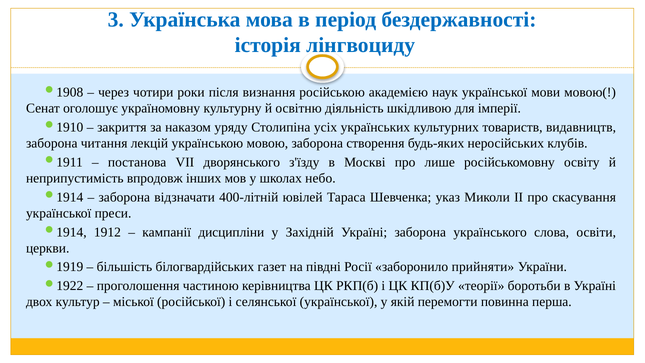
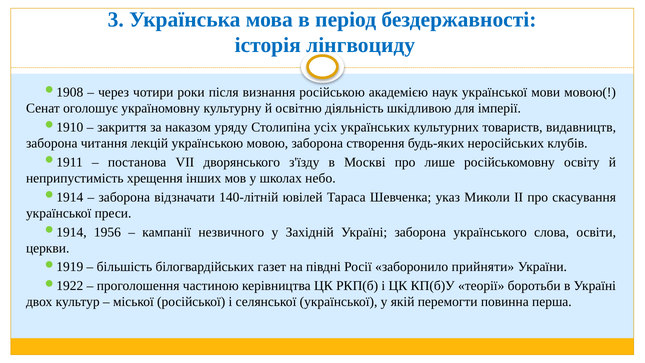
впродовж: впродовж -> хрещення
400-літній: 400-літній -> 140-літній
1912: 1912 -> 1956
дисципліни: дисципліни -> незвичного
